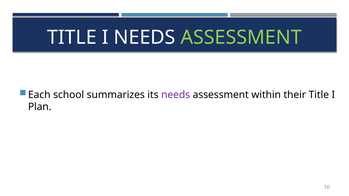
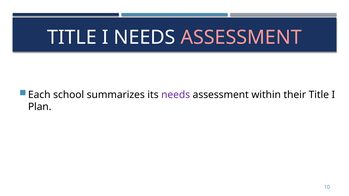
ASSESSMENT at (241, 37) colour: light green -> pink
